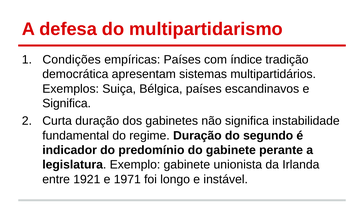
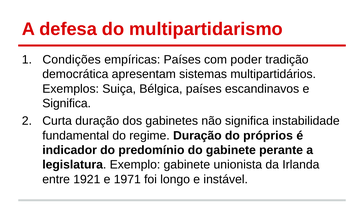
índice: índice -> poder
segundo: segundo -> próprios
